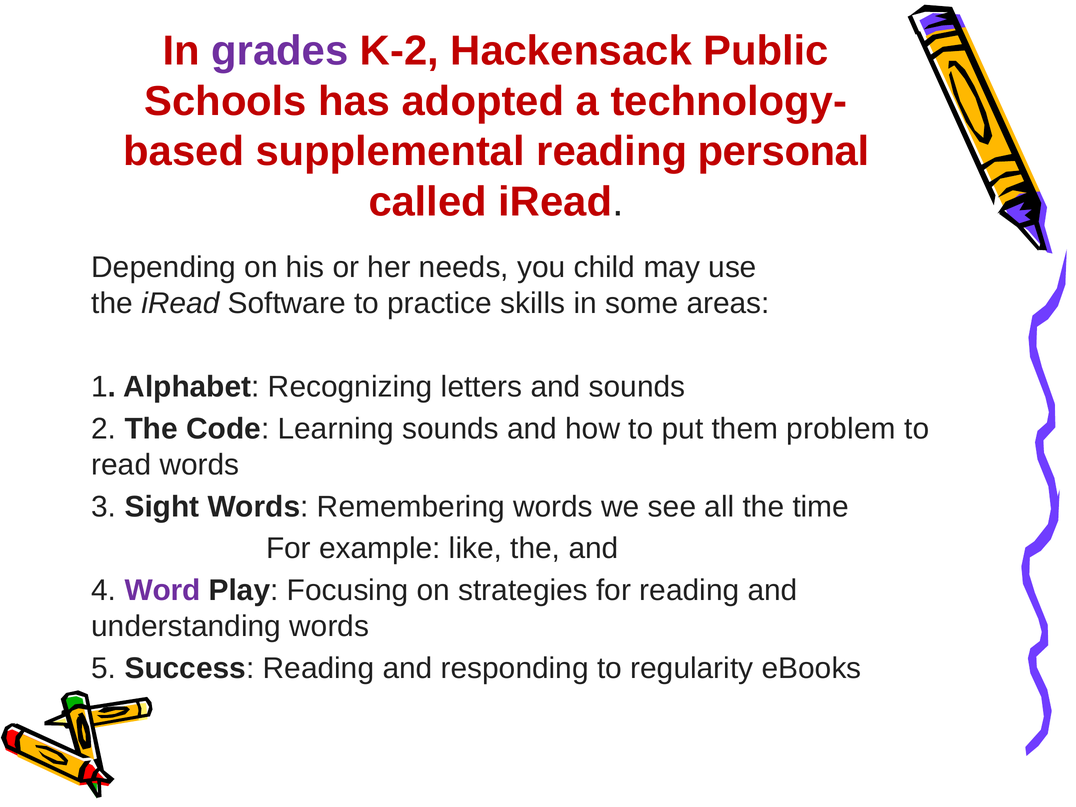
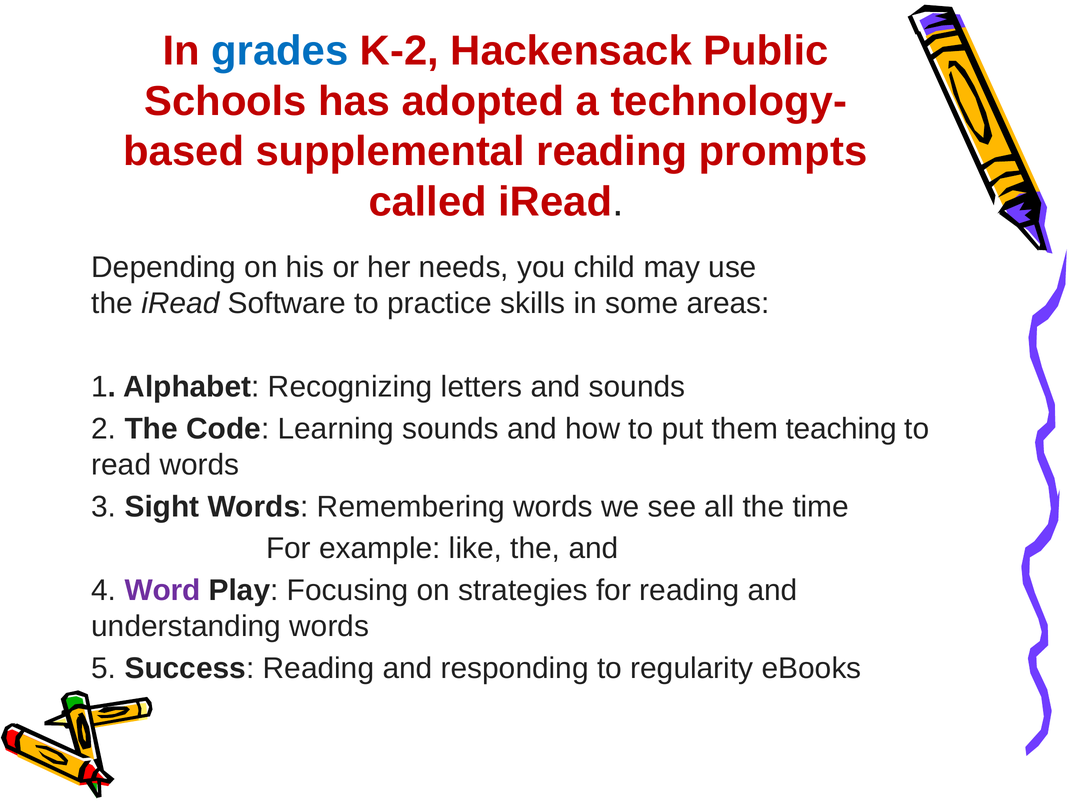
grades colour: purple -> blue
personal: personal -> prompts
problem: problem -> teaching
